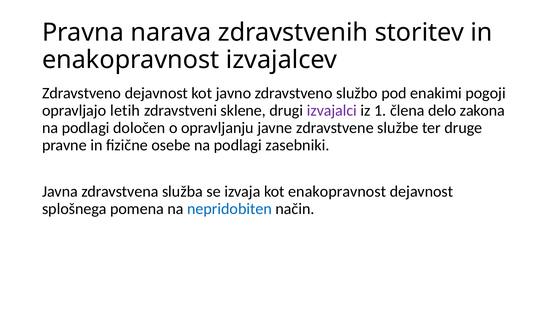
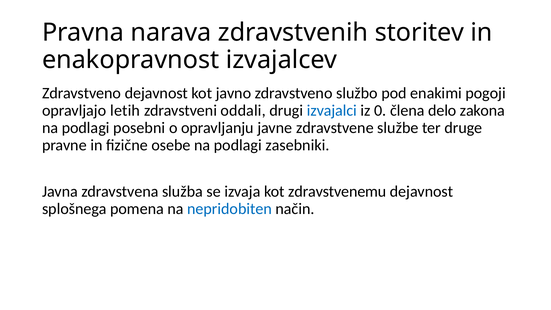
sklene: sklene -> oddali
izvajalci colour: purple -> blue
1: 1 -> 0
določen: določen -> posebni
kot enakopravnost: enakopravnost -> zdravstvenemu
